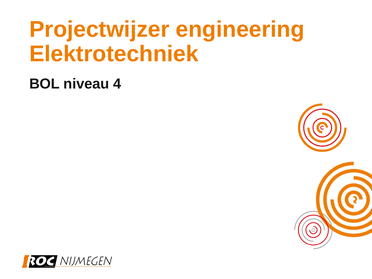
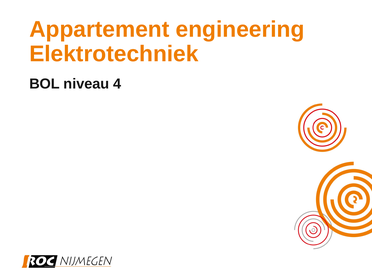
Projectwijzer: Projectwijzer -> Appartement
